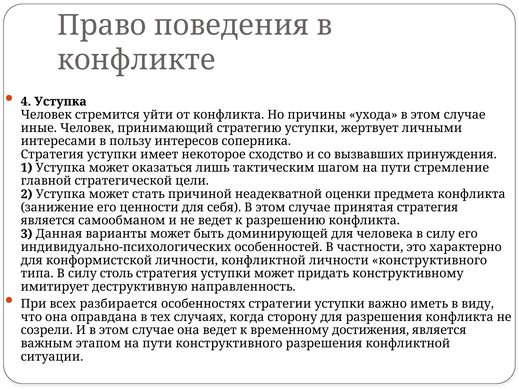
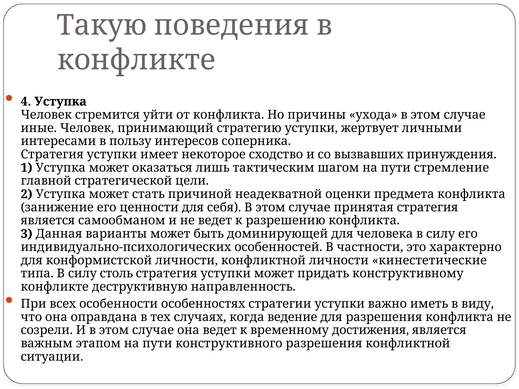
Право: Право -> Такую
личности конструктивного: конструктивного -> кинестетические
имитирует at (55, 287): имитирует -> конфликте
разбирается: разбирается -> особенности
сторону: сторону -> ведение
